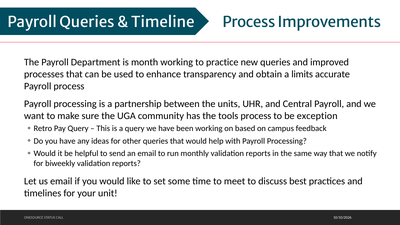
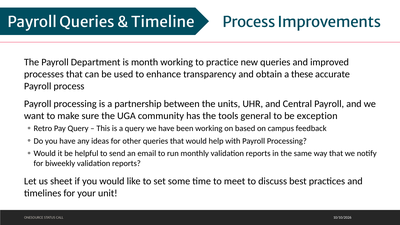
limits: limits -> these
tools process: process -> general
us email: email -> sheet
